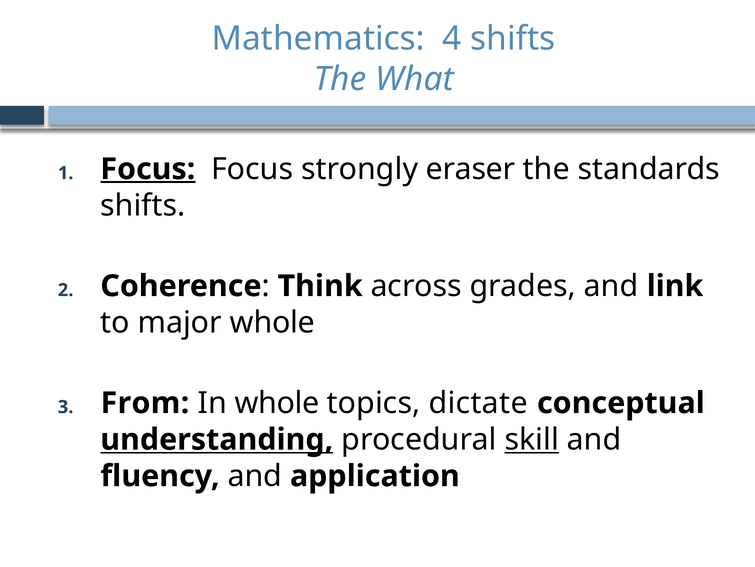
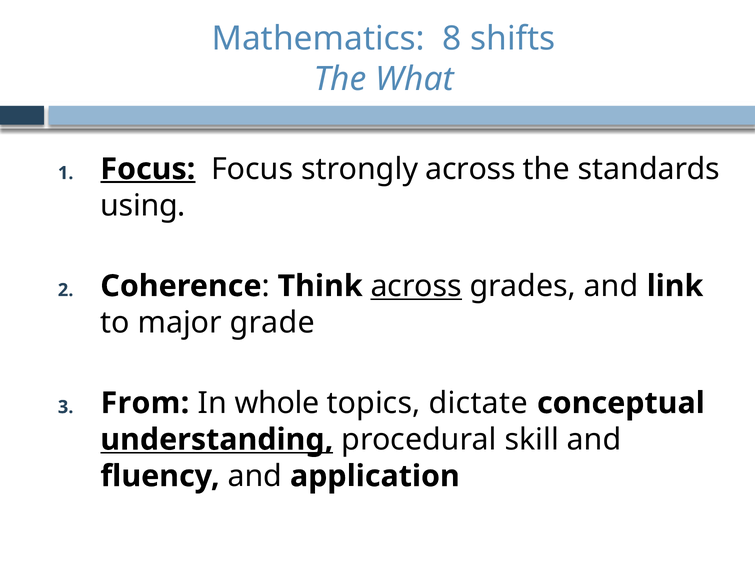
4: 4 -> 8
strongly eraser: eraser -> across
shifts at (143, 205): shifts -> using
across at (416, 286) underline: none -> present
major whole: whole -> grade
skill underline: present -> none
